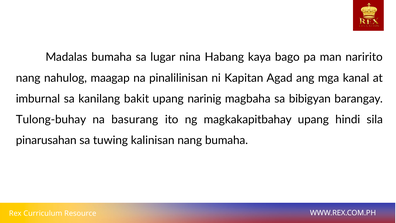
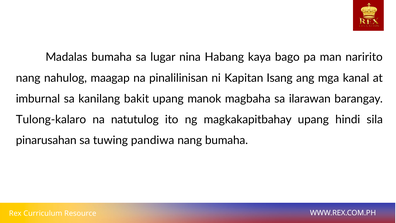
Agad: Agad -> Isang
narinig: narinig -> manok
bibigyan: bibigyan -> ilarawan
Tulong-buhay: Tulong-buhay -> Tulong-kalaro
basurang: basurang -> natutulog
kalinisan: kalinisan -> pandiwa
